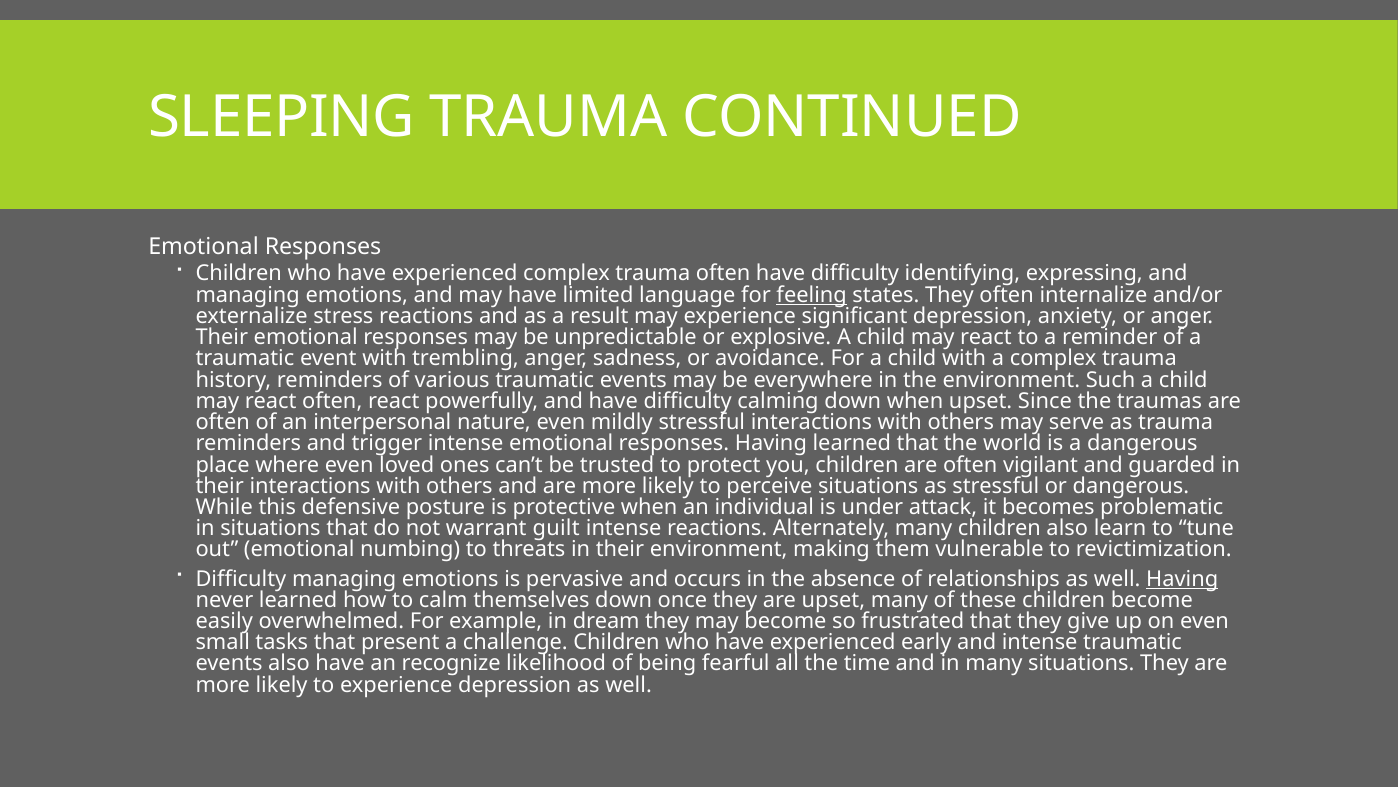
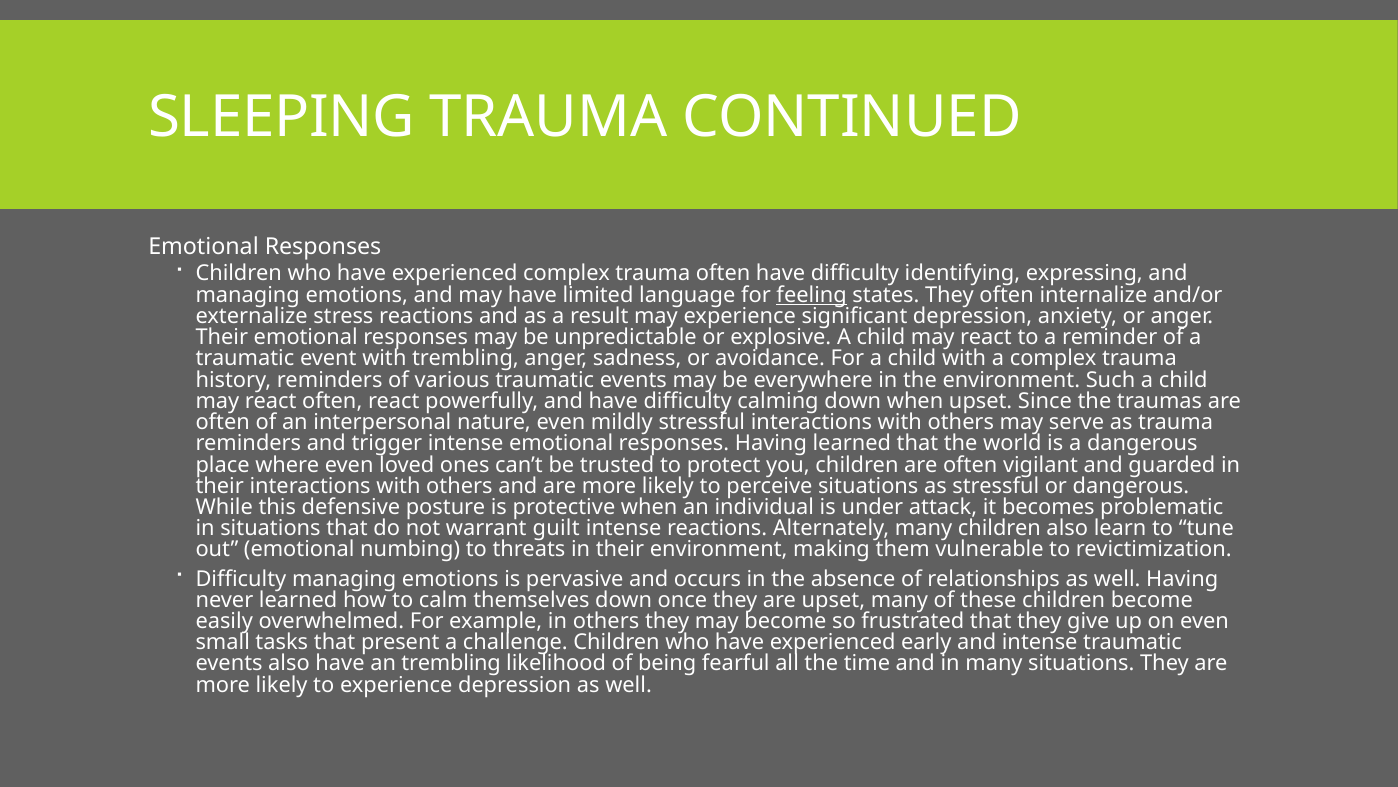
Having at (1182, 578) underline: present -> none
in dream: dream -> others
an recognize: recognize -> trembling
